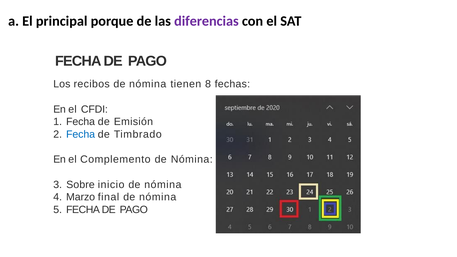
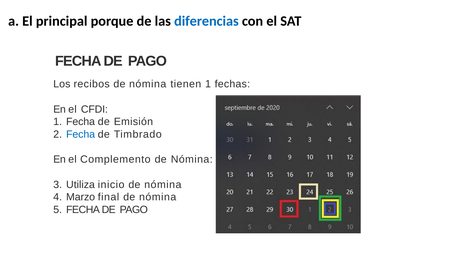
diferencias colour: purple -> blue
tienen 8: 8 -> 1
Sobre: Sobre -> Utiliza
